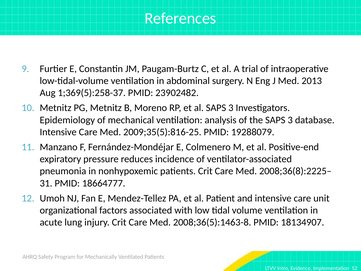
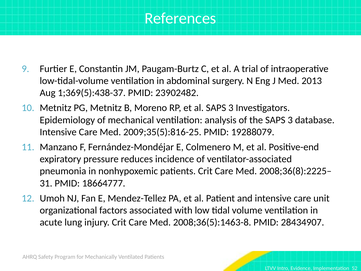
1;369(5):258-37: 1;369(5):258-37 -> 1;369(5):438-37
18134907: 18134907 -> 28434907
